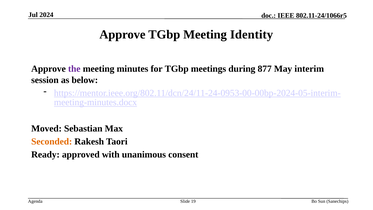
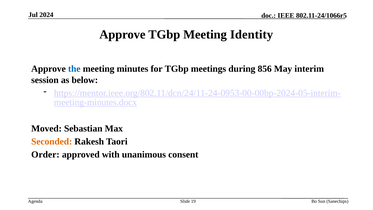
the colour: purple -> blue
877: 877 -> 856
Ready: Ready -> Order
